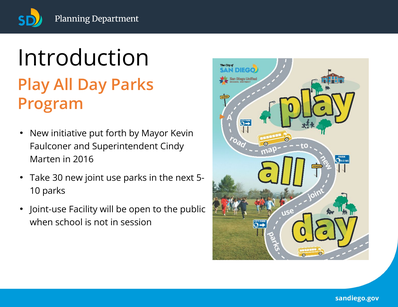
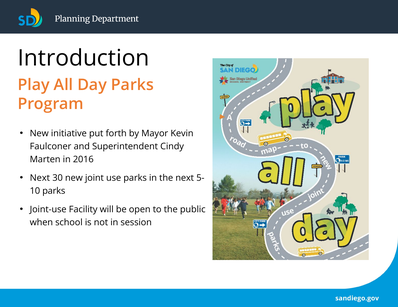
Take at (40, 178): Take -> Next
